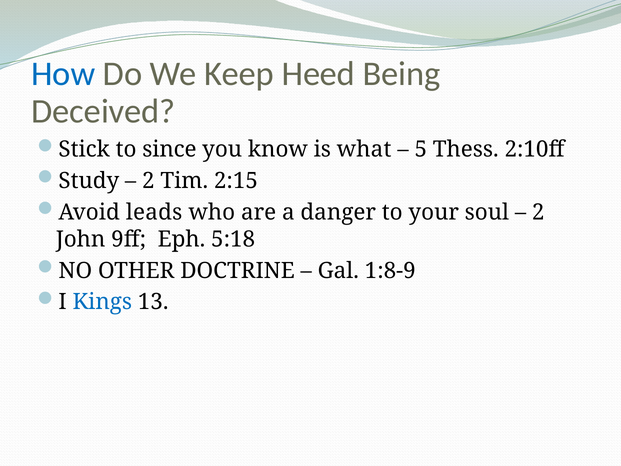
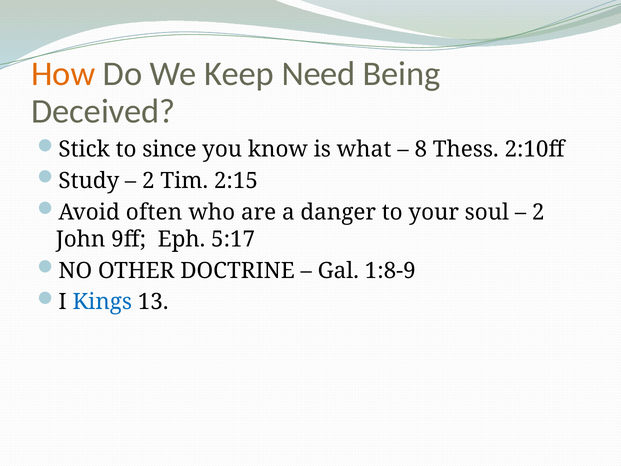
How colour: blue -> orange
Heed: Heed -> Need
5: 5 -> 8
leads: leads -> often
5:18: 5:18 -> 5:17
